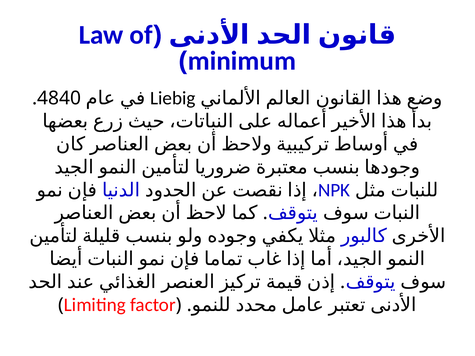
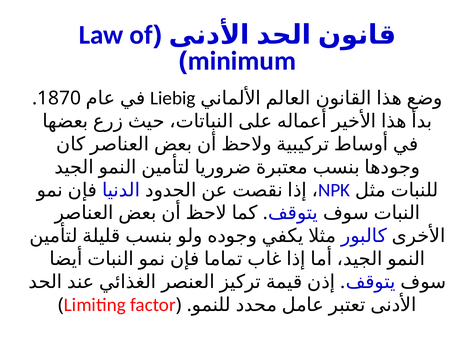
4840: 4840 -> 1870
